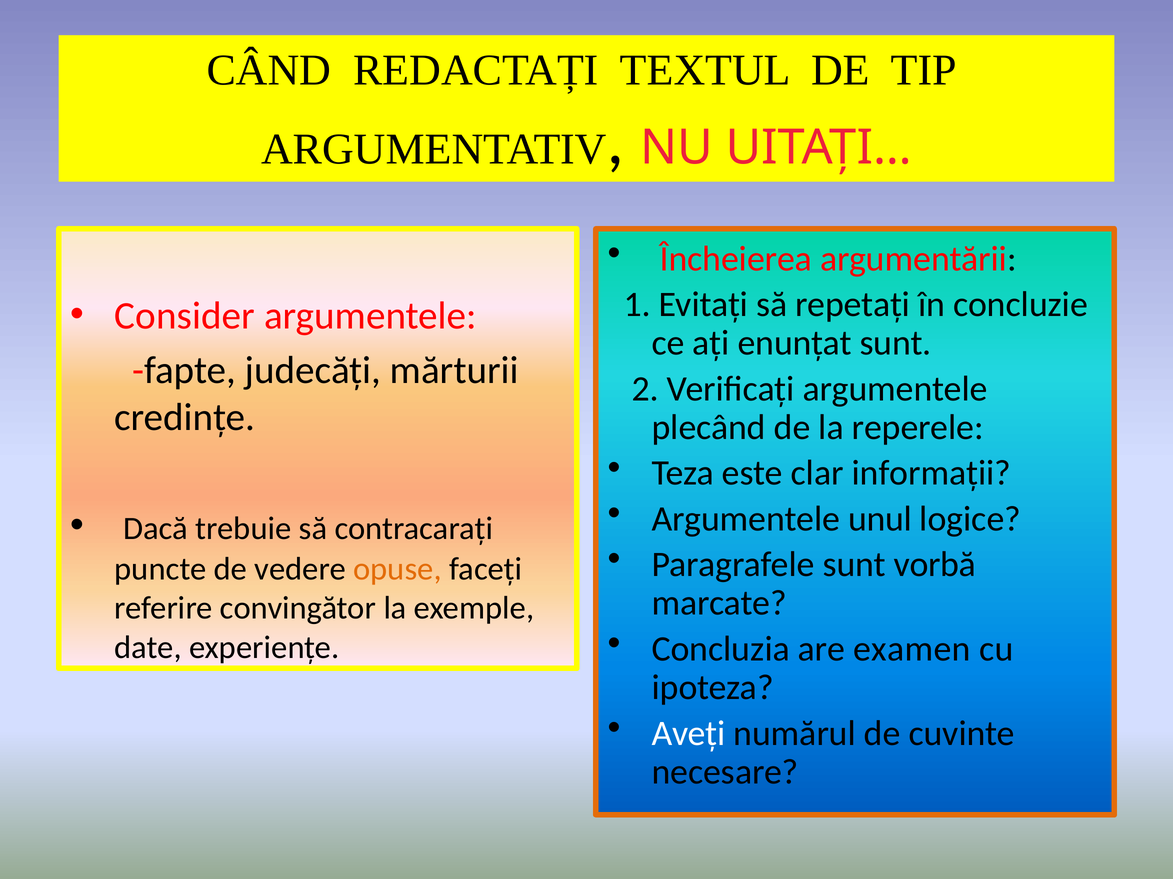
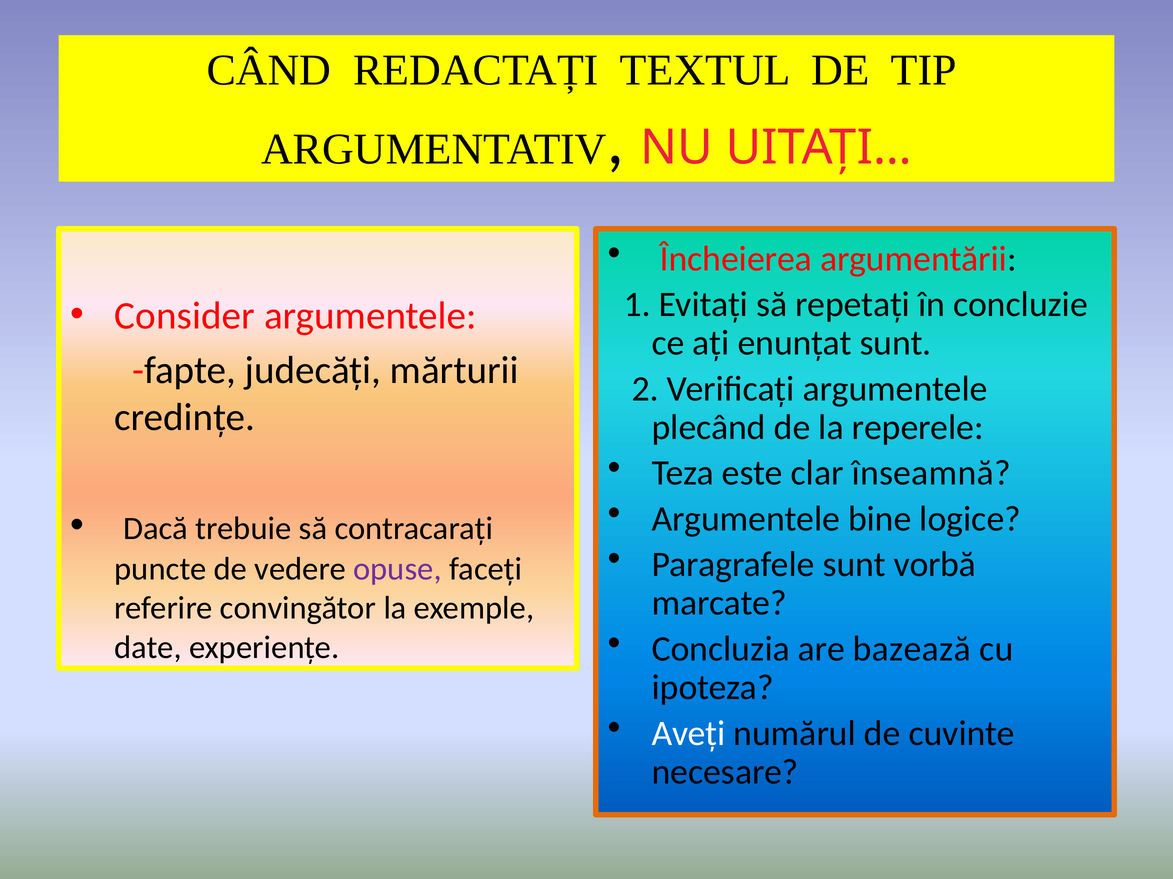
informații: informații -> înseamnă
unul: unul -> bine
opuse colour: orange -> purple
examen: examen -> bazează
